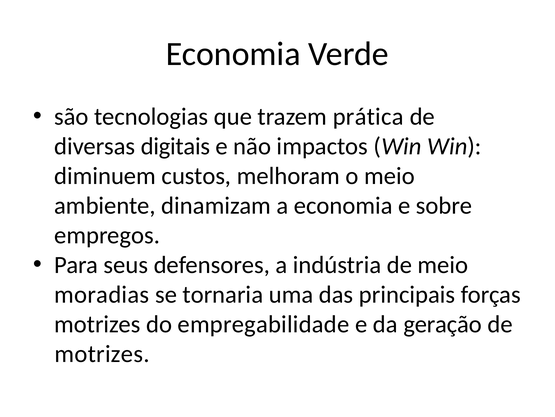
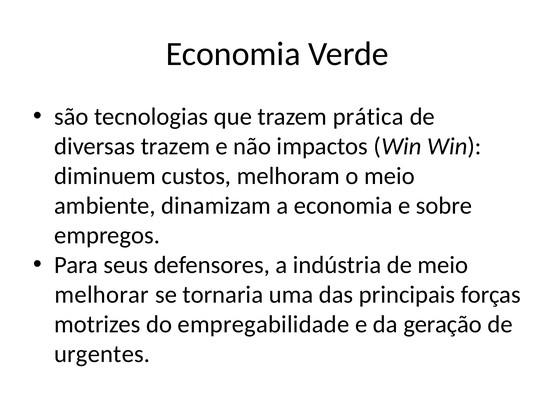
diversas digitais: digitais -> trazem
moradias: moradias -> melhorar
motrizes at (102, 353): motrizes -> urgentes
